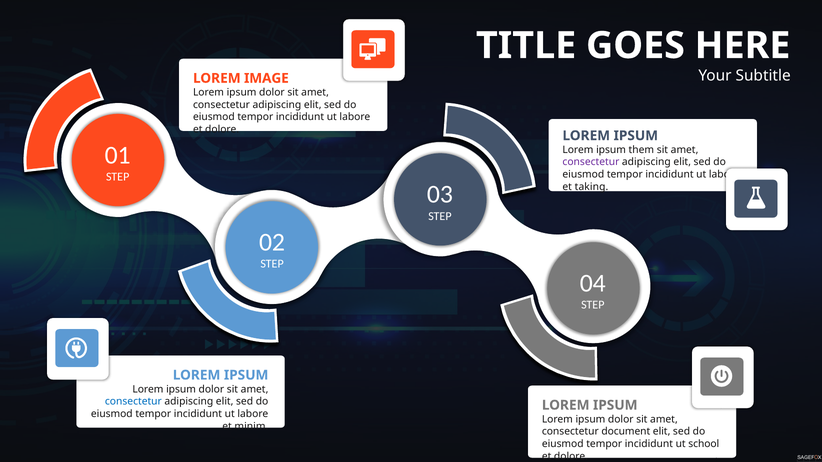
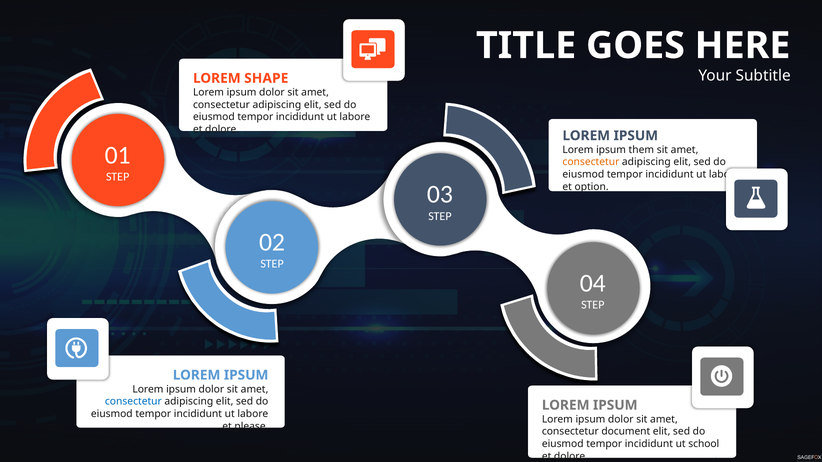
IMAGE: IMAGE -> SHAPE
consectetur at (591, 162) colour: purple -> orange
taking: taking -> option
minim: minim -> please
